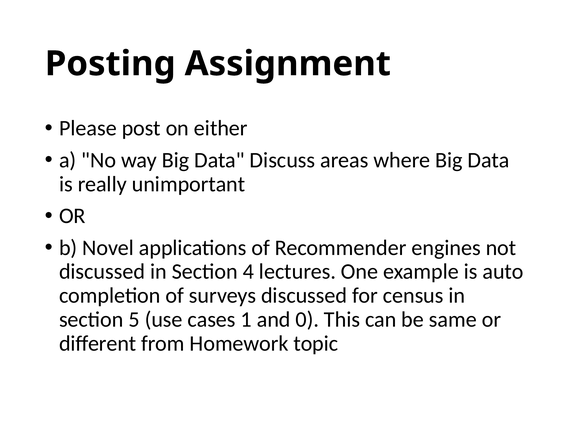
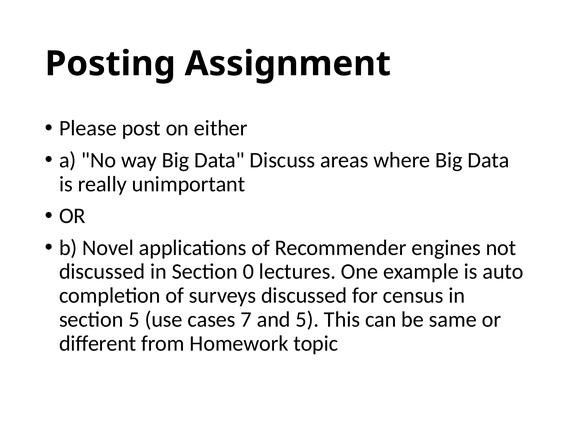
4: 4 -> 0
1: 1 -> 7
and 0: 0 -> 5
